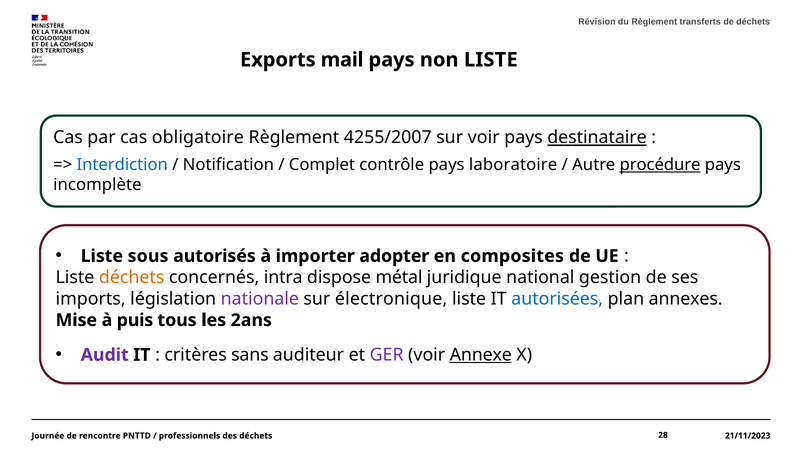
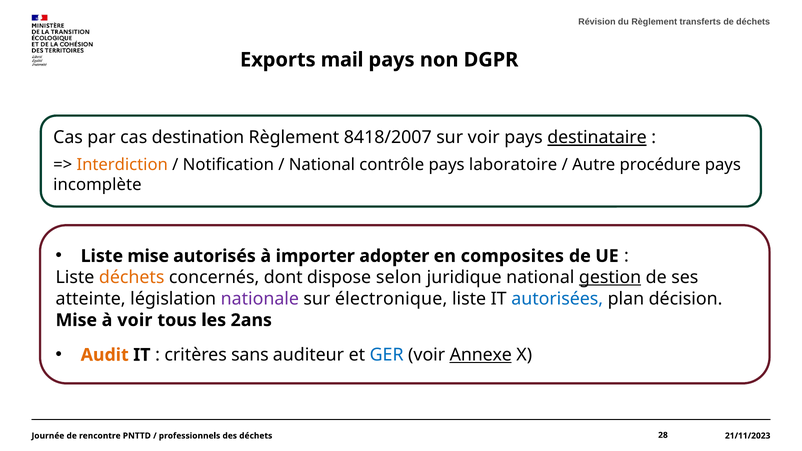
non LISTE: LISTE -> DGPR
obligatoire: obligatoire -> destination
4255/2007: 4255/2007 -> 8418/2007
Interdiction colour: blue -> orange
Complet at (322, 165): Complet -> National
procédure underline: present -> none
Liste sous: sous -> mise
intra: intra -> dont
métal: métal -> selon
gestion underline: none -> present
imports: imports -> atteinte
annexes: annexes -> décision
à puis: puis -> voir
Audit colour: purple -> orange
GER colour: purple -> blue
